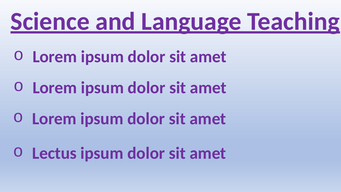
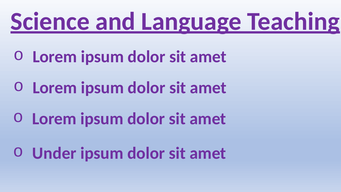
Lectus: Lectus -> Under
